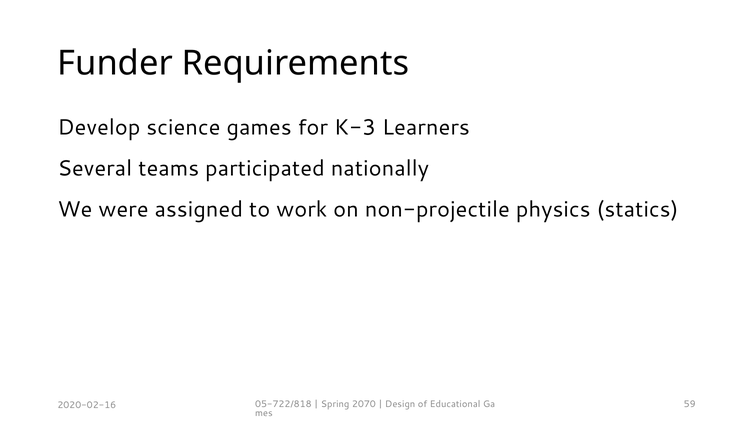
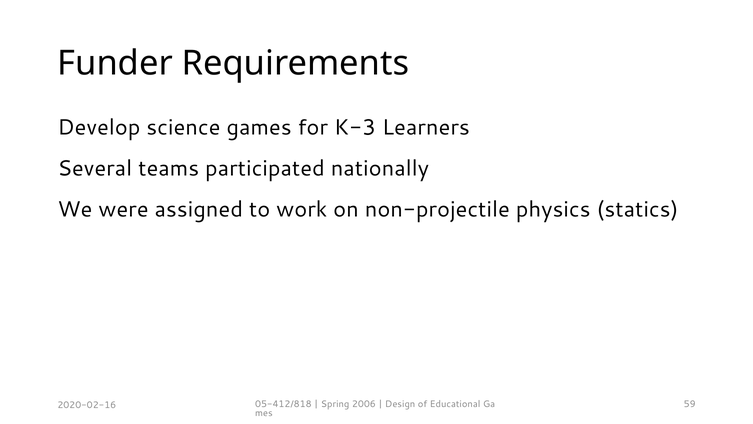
05-722/818: 05-722/818 -> 05-412/818
2070: 2070 -> 2006
